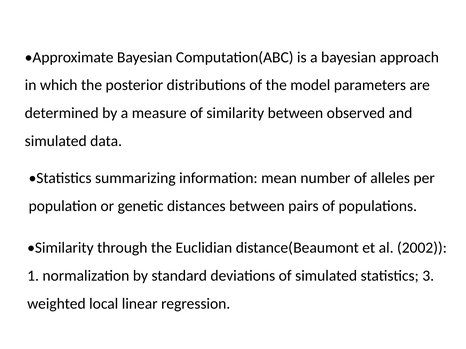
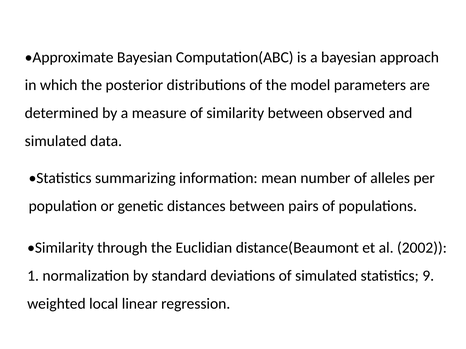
3: 3 -> 9
